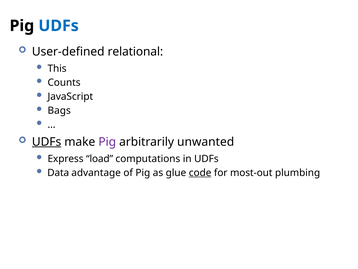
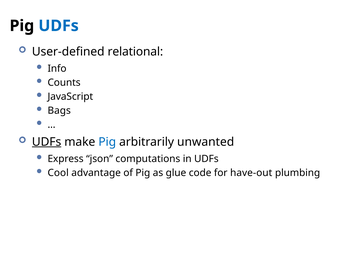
This: This -> Info
Pig at (107, 142) colour: purple -> blue
load: load -> json
Data: Data -> Cool
code underline: present -> none
most-out: most-out -> have-out
